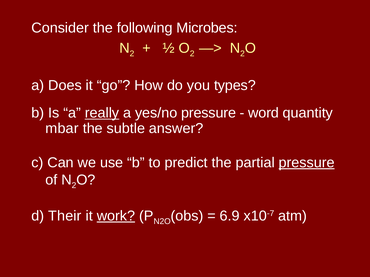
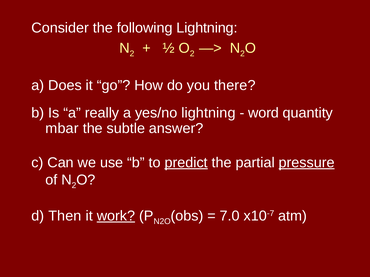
following Microbes: Microbes -> Lightning
types: types -> there
really underline: present -> none
yes/no pressure: pressure -> lightning
predict underline: none -> present
Their: Their -> Then
6.9: 6.9 -> 7.0
